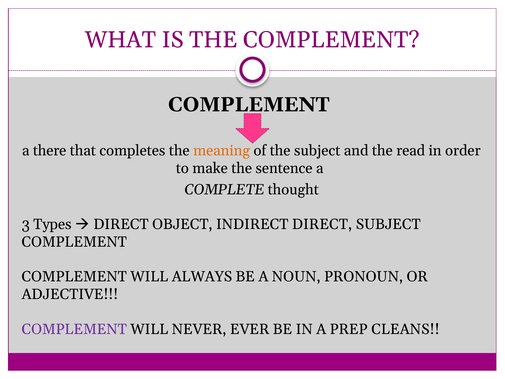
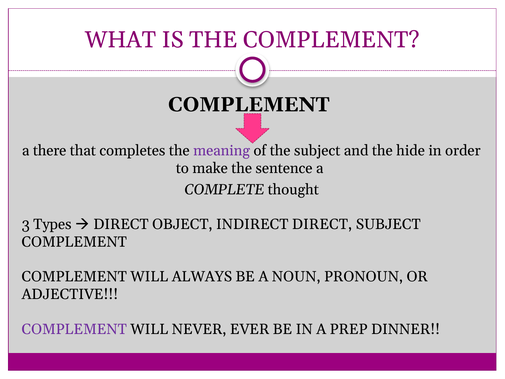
meaning colour: orange -> purple
read: read -> hide
CLEANS: CLEANS -> DINNER
